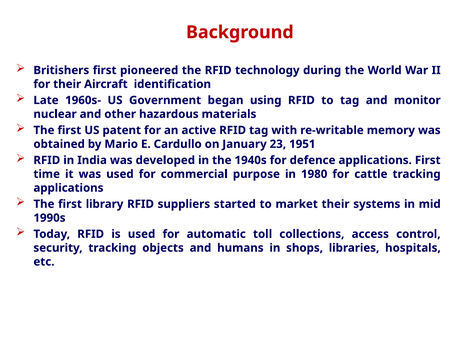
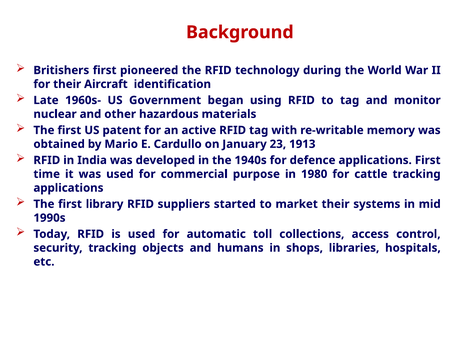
1951: 1951 -> 1913
